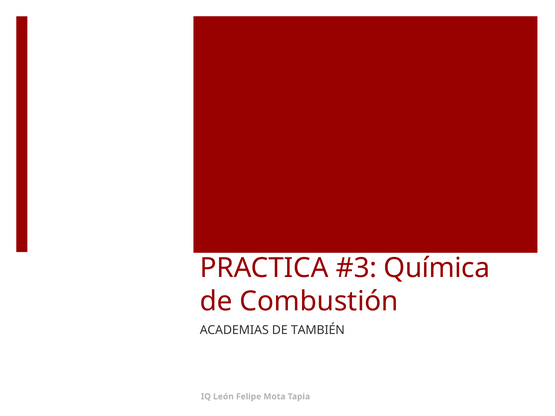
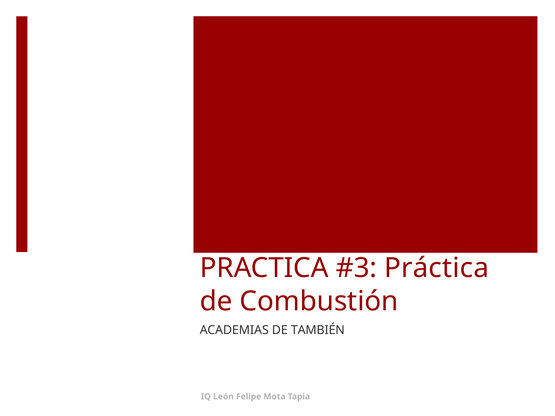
Química: Química -> Práctica
